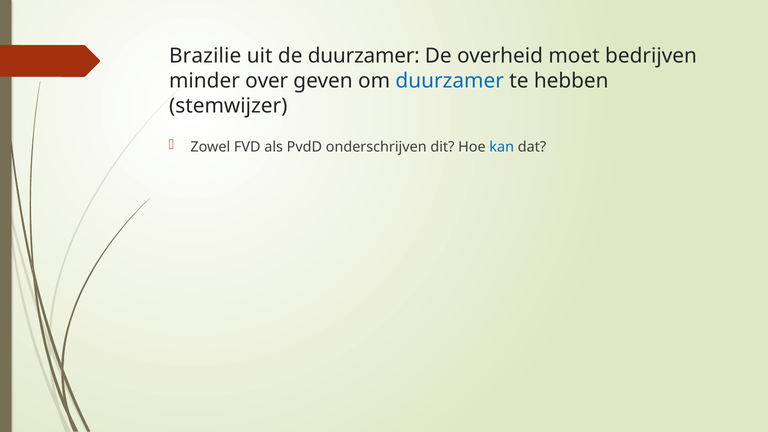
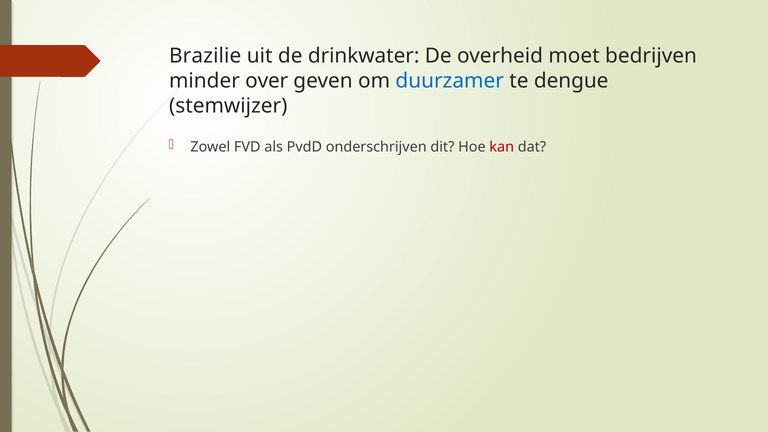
de duurzamer: duurzamer -> drinkwater
hebben: hebben -> dengue
kan colour: blue -> red
